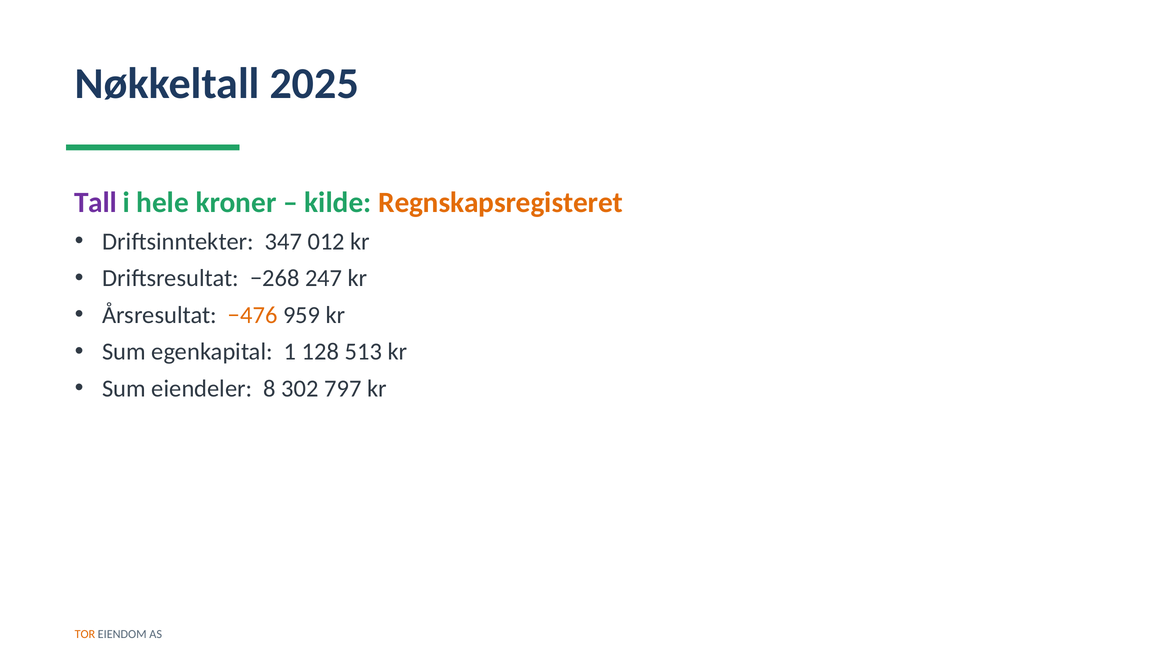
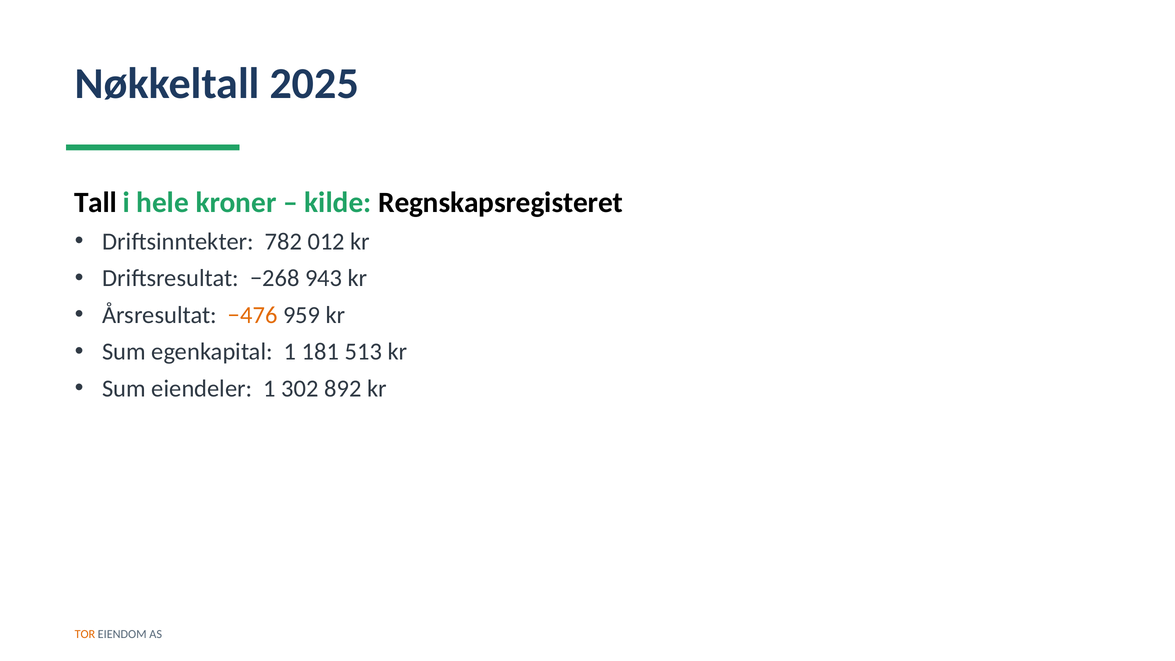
Tall colour: purple -> black
Regnskapsregisteret colour: orange -> black
347: 347 -> 782
247: 247 -> 943
128: 128 -> 181
eiendeler 8: 8 -> 1
797: 797 -> 892
